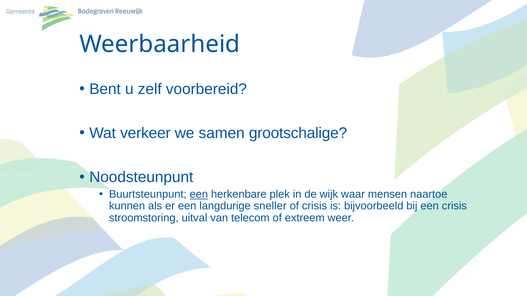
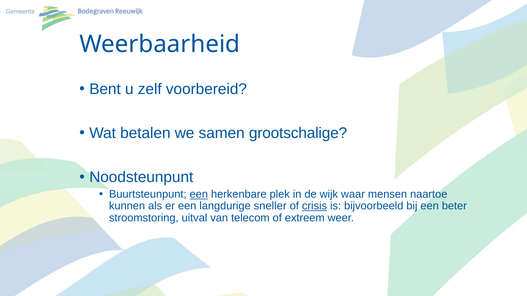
verkeer: verkeer -> betalen
crisis at (315, 206) underline: none -> present
een crisis: crisis -> beter
